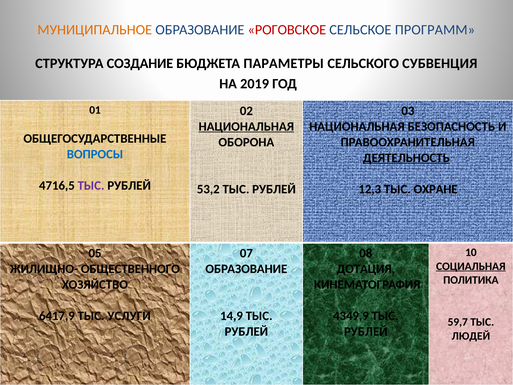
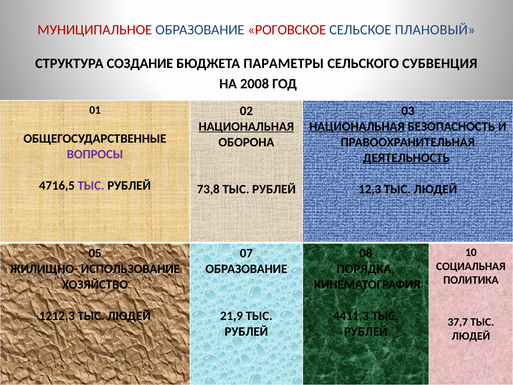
МУНИЦИПАЛЬНОЕ colour: orange -> red
ПРОГРАММ: ПРОГРАММ -> ПЛАНОВЫЙ
2019: 2019 -> 2008
НАЦИОНАЛЬНАЯ at (357, 126) underline: none -> present
ВОПРОСЫ colour: blue -> purple
53,2: 53,2 -> 73,8
12,3 ТЫС ОХРАНЕ: ОХРАНЕ -> ЛЮДЕЙ
СОЦИАЛЬНАЯ underline: present -> none
ОБЩЕСТВЕННОГО: ОБЩЕСТВЕННОГО -> ИСПОЛЬЗОВАНИЕ
ДОТАЦИЯ: ДОТАЦИЯ -> ПОРЯДКА
6417,9: 6417,9 -> 1212,3
УСЛУГИ at (129, 316): УСЛУГИ -> ЛЮДЕЙ
14,9: 14,9 -> 21,9
4349,9: 4349,9 -> 4411,3
59,7: 59,7 -> 37,7
